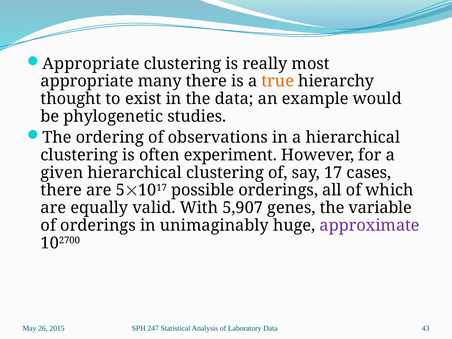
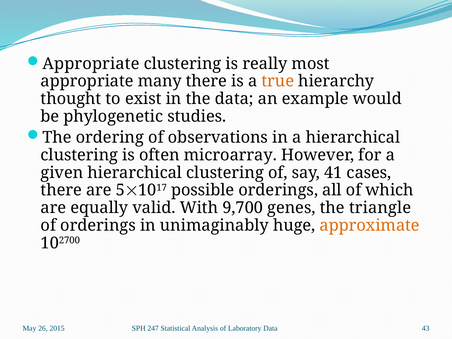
experiment: experiment -> microarray
17: 17 -> 41
5,907: 5,907 -> 9,700
variable: variable -> triangle
approximate colour: purple -> orange
